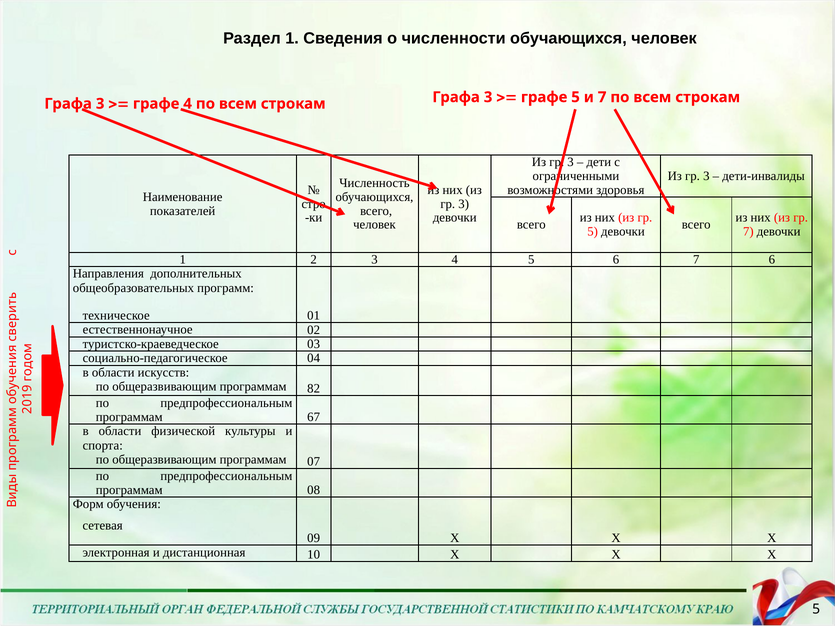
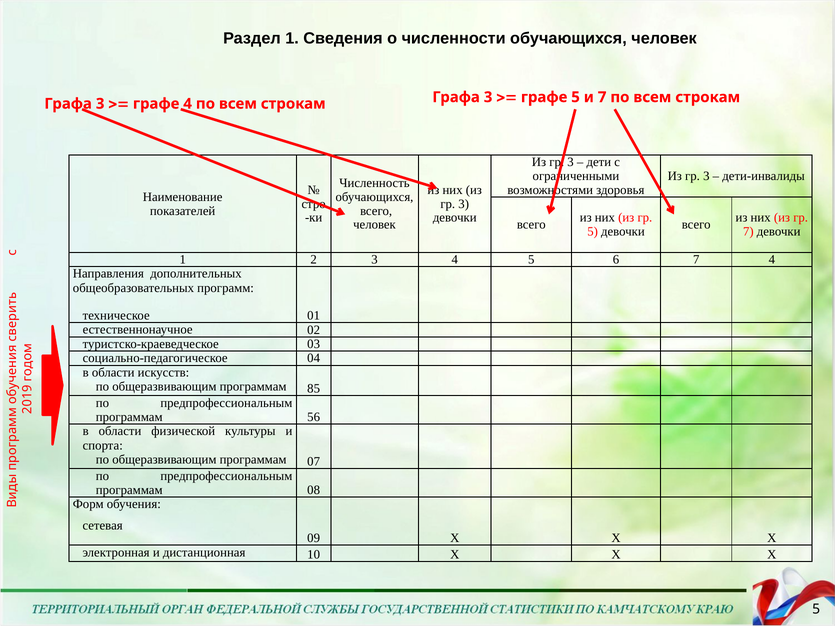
7 6: 6 -> 4
82: 82 -> 85
67: 67 -> 56
